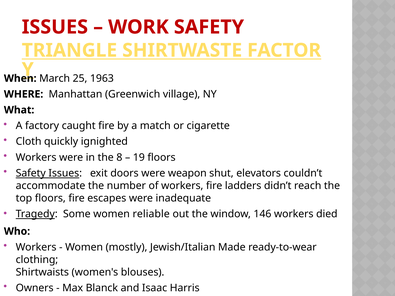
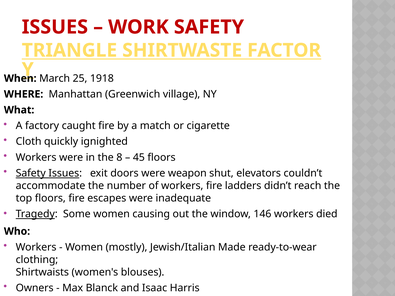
1963: 1963 -> 1918
19: 19 -> 45
reliable: reliable -> causing
